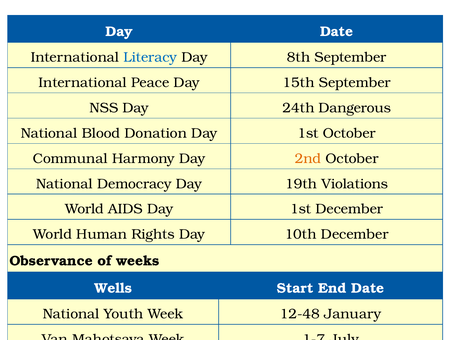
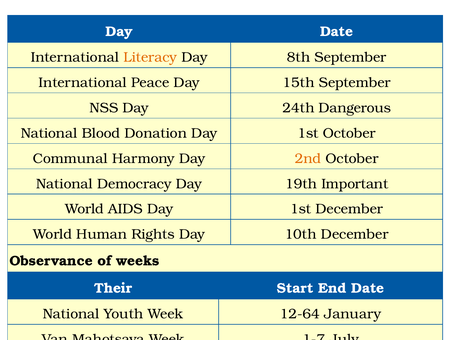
Literacy at (150, 57) colour: blue -> orange
Violations: Violations -> Important
Wells: Wells -> Their
12-48: 12-48 -> 12-64
